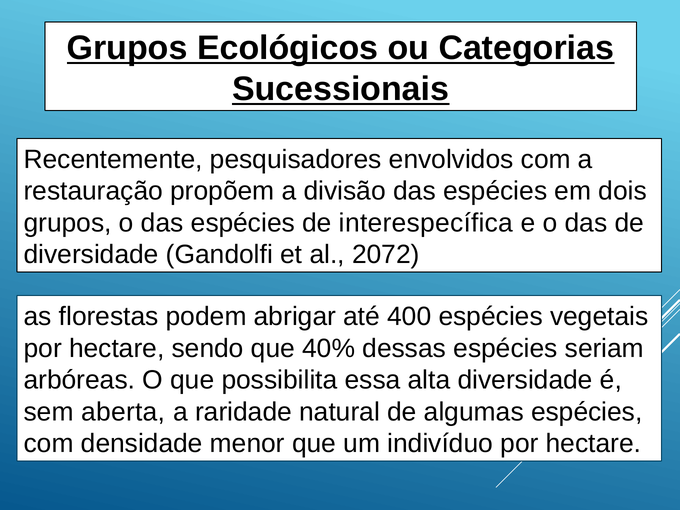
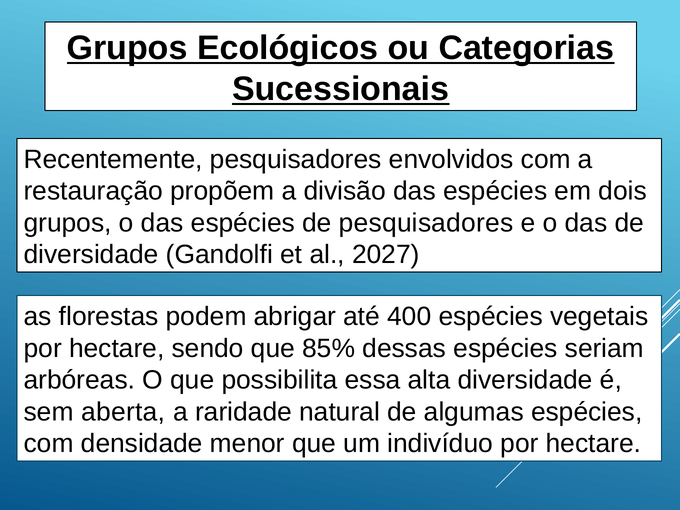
de interespecífica: interespecífica -> pesquisadores
2072: 2072 -> 2027
40%: 40% -> 85%
